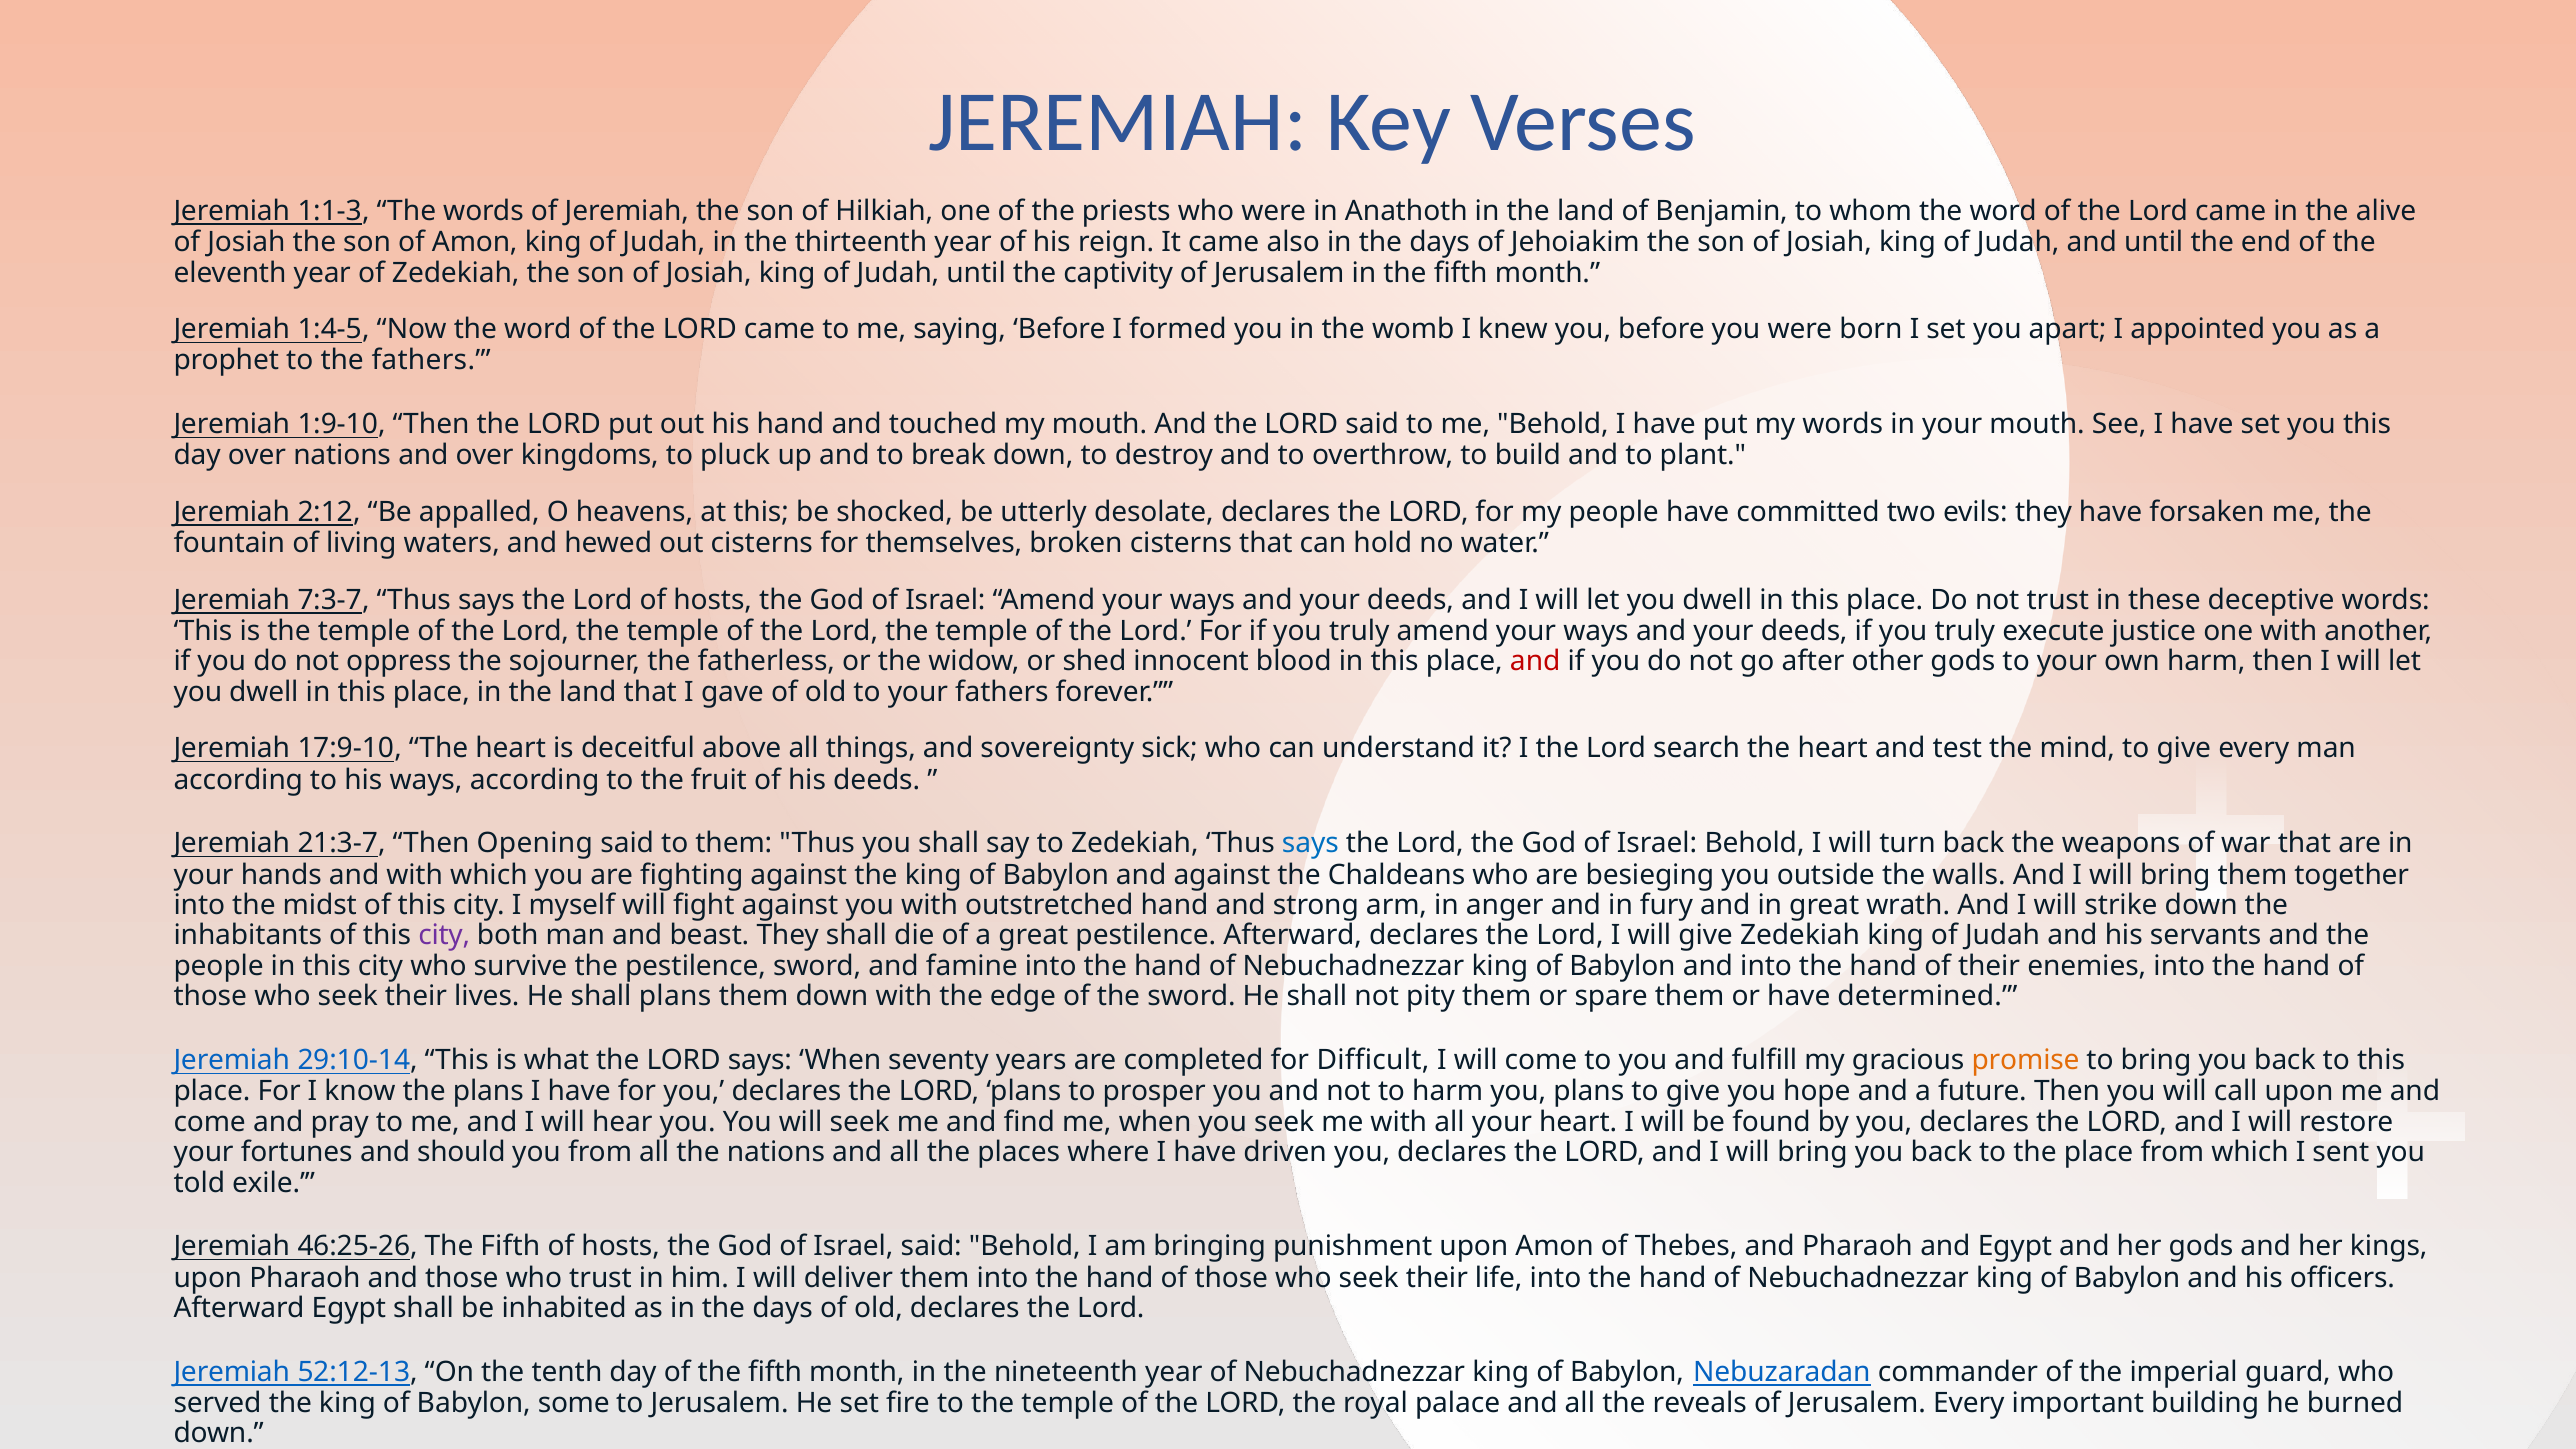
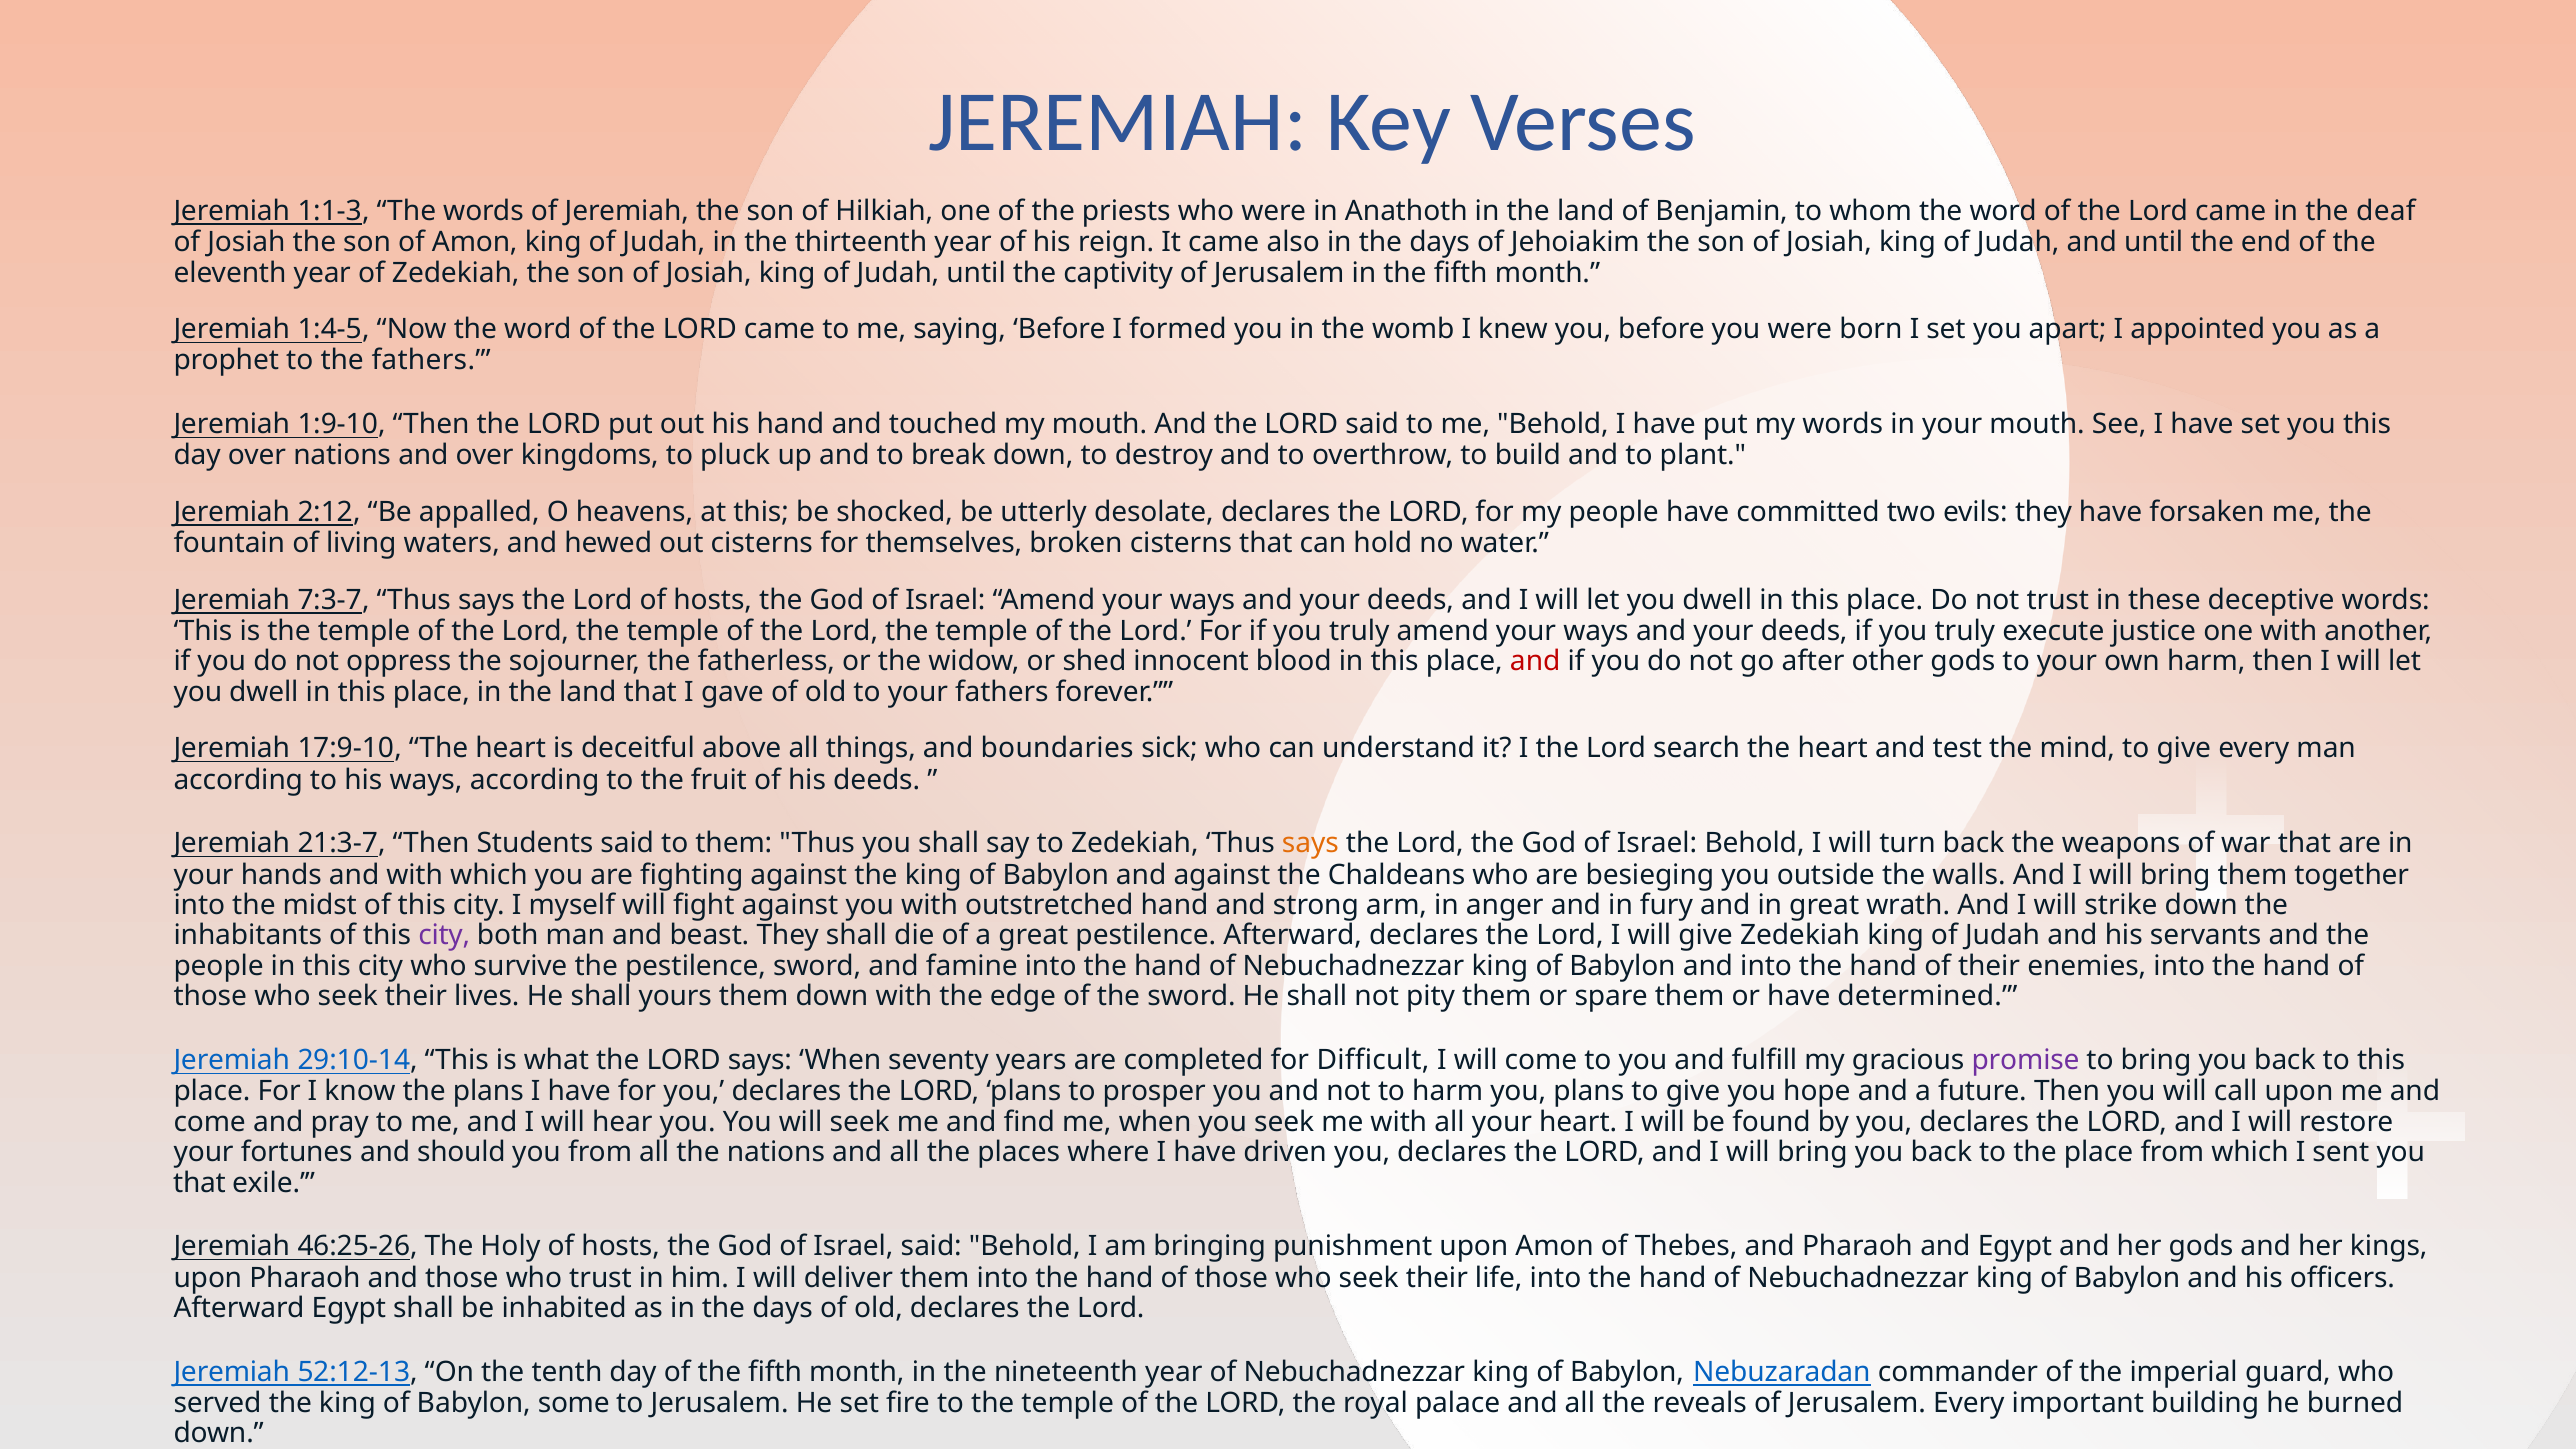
alive: alive -> deaf
sovereignty: sovereignty -> boundaries
Opening: Opening -> Students
says at (1310, 844) colour: blue -> orange
shall plans: plans -> yours
promise colour: orange -> purple
told at (199, 1183): told -> that
46:25-26 The Fifth: Fifth -> Holy
